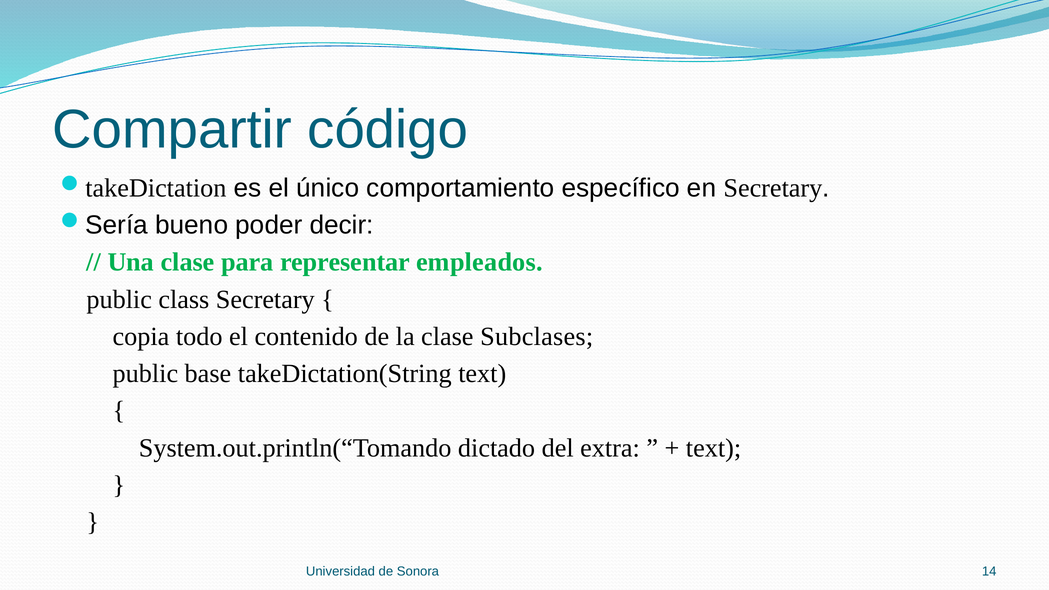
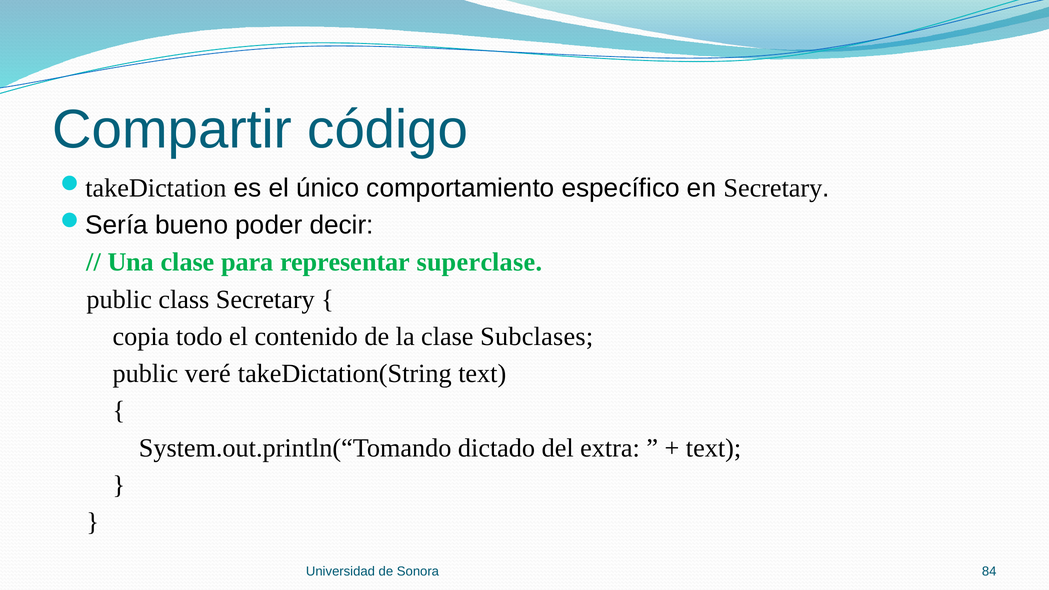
empleados: empleados -> superclase
base: base -> veré
14: 14 -> 84
